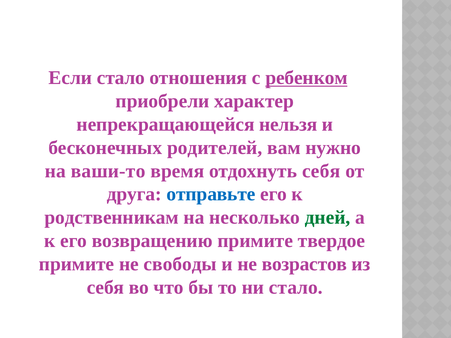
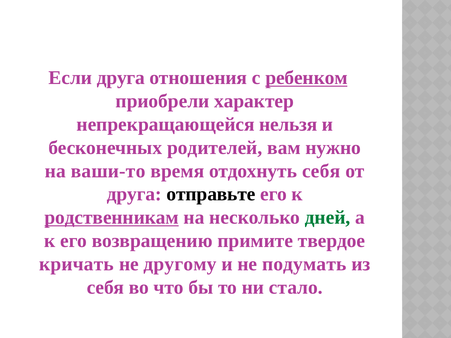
Если стало: стало -> друга
отправьте colour: blue -> black
родственникам underline: none -> present
примите at (77, 264): примите -> кричать
свободы: свободы -> другому
возрастов: возрастов -> подумать
